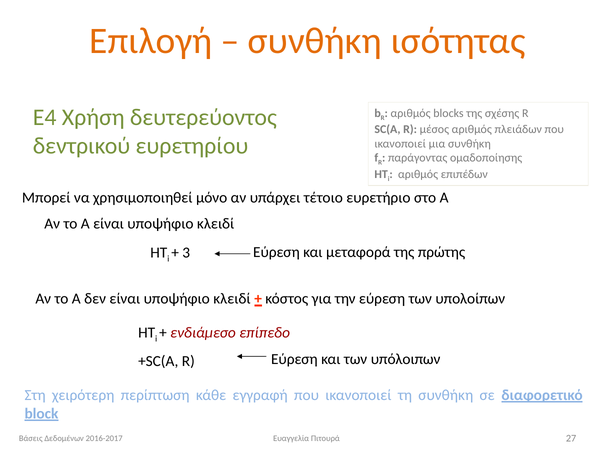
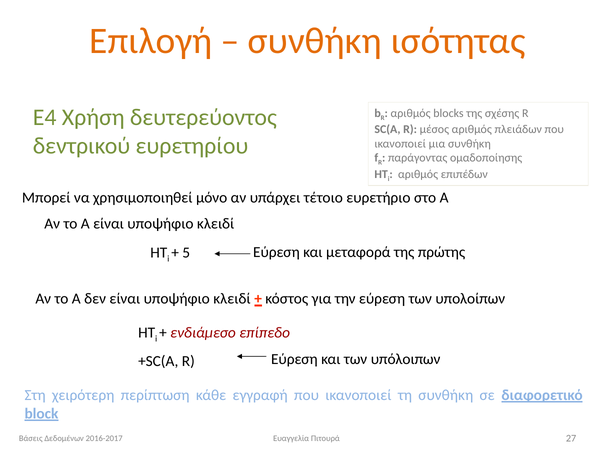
3: 3 -> 5
